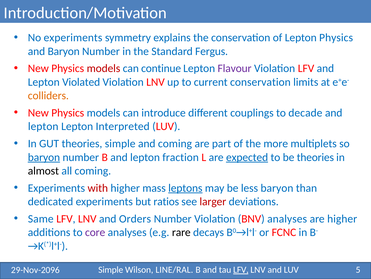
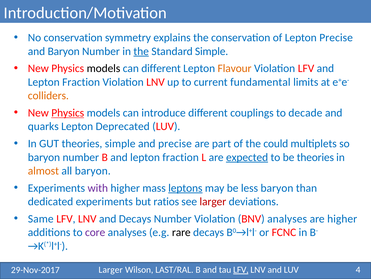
No experiments: experiments -> conservation
Lepton Physics: Physics -> Precise
the at (141, 51) underline: none -> present
Standard Fergus: Fergus -> Simple
models at (103, 68) colour: red -> black
can continue: continue -> different
Flavour colour: purple -> orange
Violated at (81, 82): Violated -> Fraction
current conservation: conservation -> fundamental
Physics at (68, 113) underline: none -> present
lepton at (43, 126): lepton -> quarks
Interpreted: Interpreted -> Deprecated
and coming: coming -> precise
more: more -> could
baryon at (44, 157) underline: present -> none
almost colour: black -> orange
all coming: coming -> baryon
with colour: red -> purple
and Orders: Orders -> Decays
Simple at (111, 269): Simple -> Larger
LINE/RAL: LINE/RAL -> LAST/RAL
5: 5 -> 4
29-Nov-2096: 29-Nov-2096 -> 29-Nov-2017
